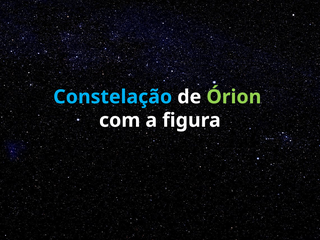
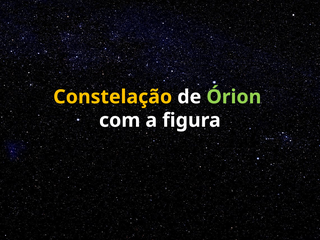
Constelação colour: light blue -> yellow
